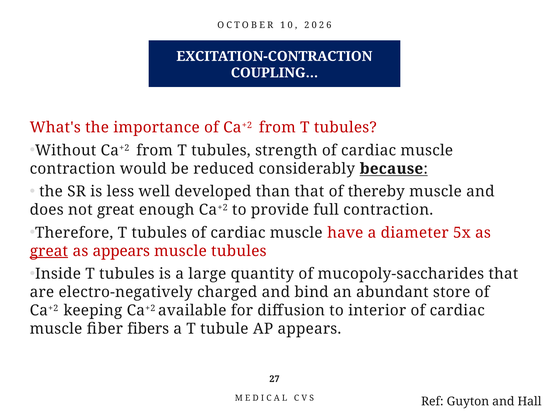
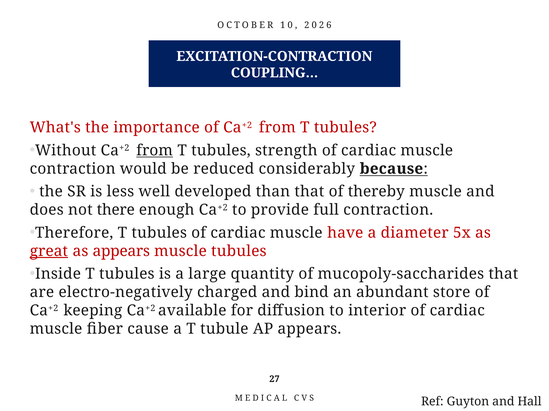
from at (155, 151) underline: none -> present
not great: great -> there
fibers: fibers -> cause
